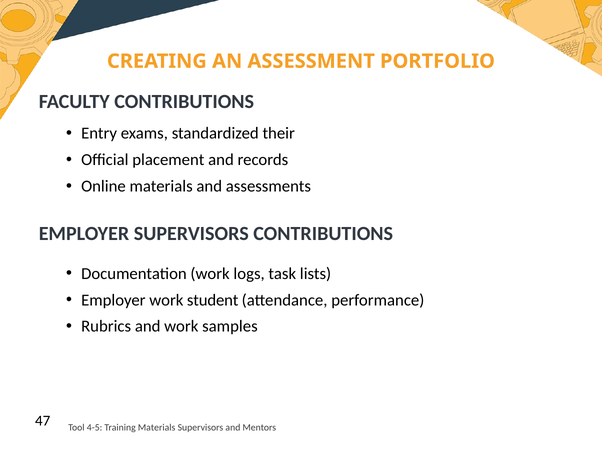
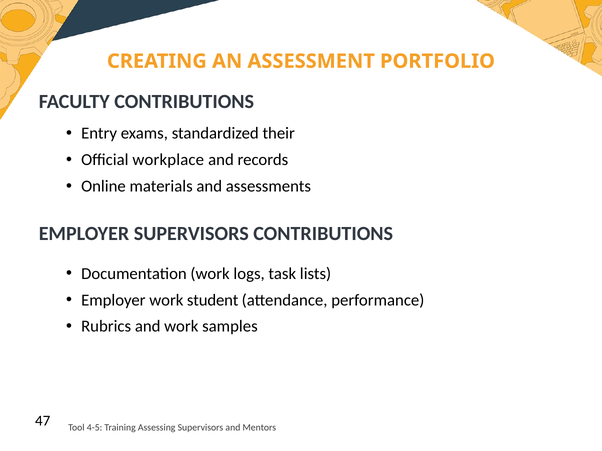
placement: placement -> workplace
Materials at (157, 428): Materials -> Assessing
